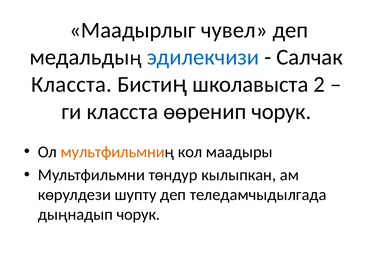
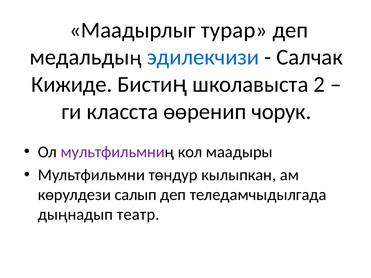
чувел: чувел -> турар
Класста at (72, 85): Класста -> Кижиде
мультфильмни at (113, 152) colour: orange -> purple
шупту: шупту -> салып
чорук at (138, 215): чорук -> театр
